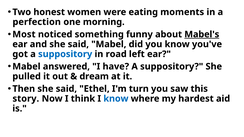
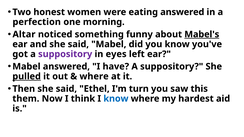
eating moments: moments -> answered
Most: Most -> Altar
suppository at (65, 54) colour: blue -> purple
road: road -> eyes
pulled underline: none -> present
dream at (94, 76): dream -> where
story: story -> them
